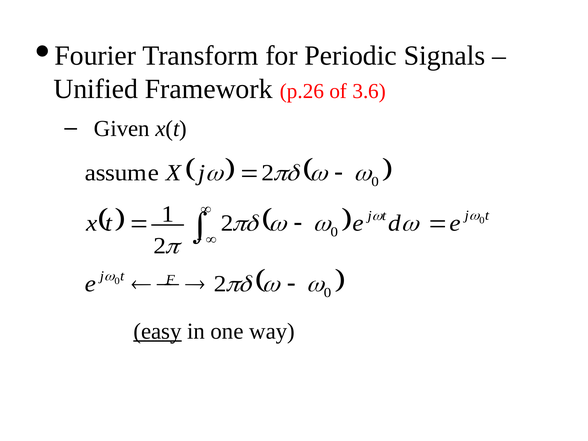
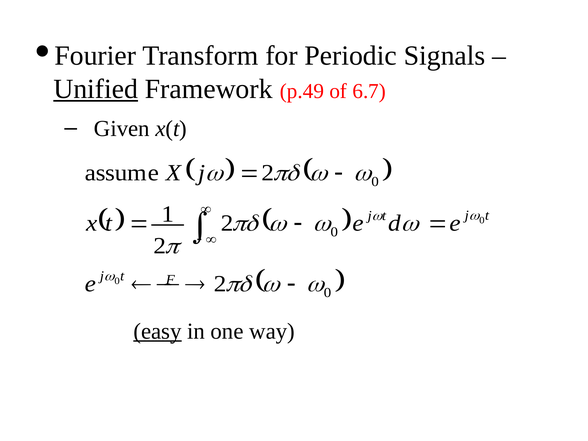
Unified underline: none -> present
p.26: p.26 -> p.49
3.6: 3.6 -> 6.7
